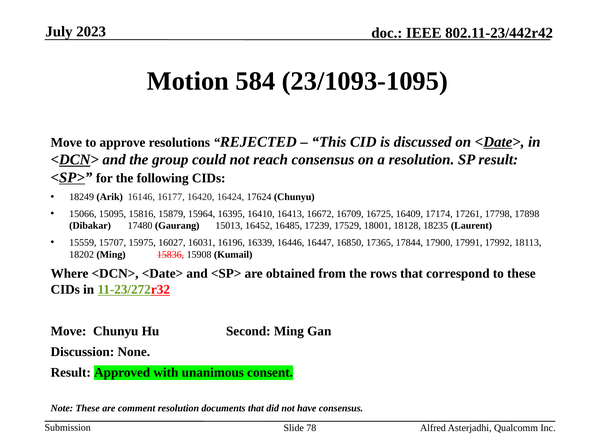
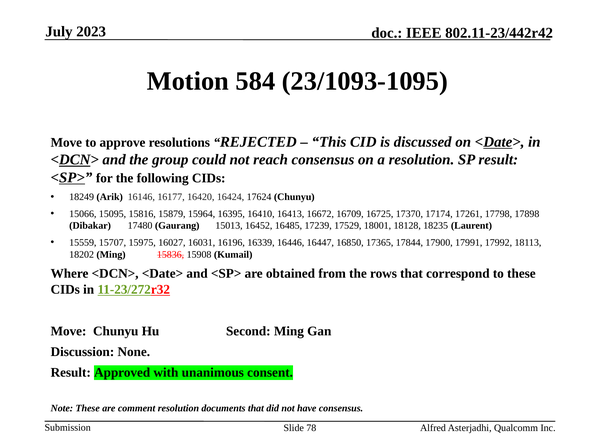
16409: 16409 -> 17370
